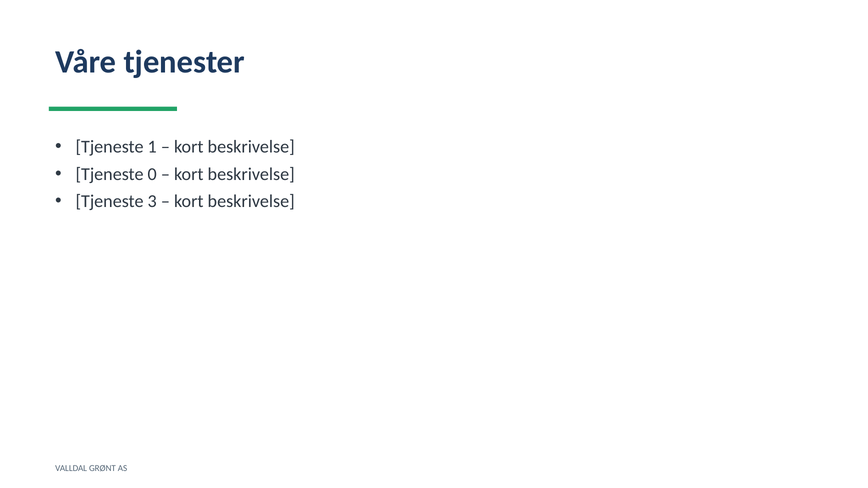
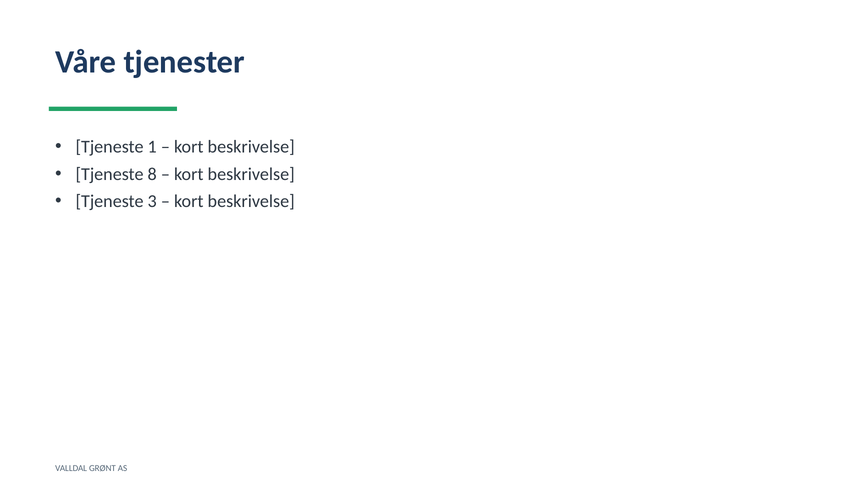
0: 0 -> 8
